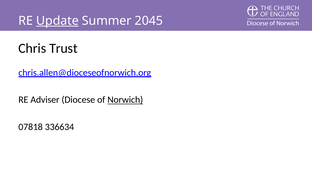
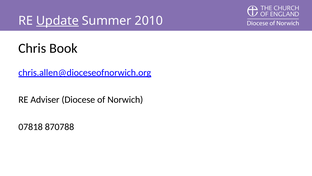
2045: 2045 -> 2010
Trust: Trust -> Book
Norwich underline: present -> none
336634: 336634 -> 870788
